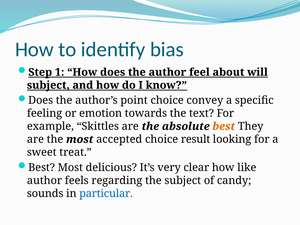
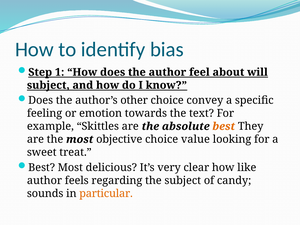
point: point -> other
accepted: accepted -> objective
result: result -> value
particular colour: blue -> orange
